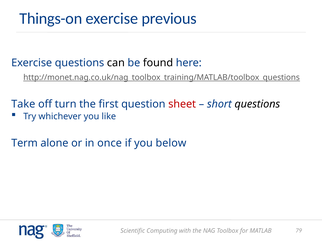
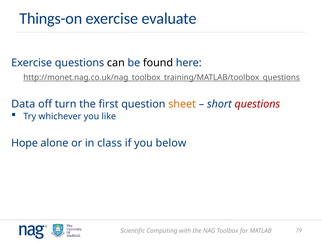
previous: previous -> evaluate
Take: Take -> Data
sheet colour: red -> orange
questions at (257, 104) colour: black -> red
Term: Term -> Hope
once: once -> class
